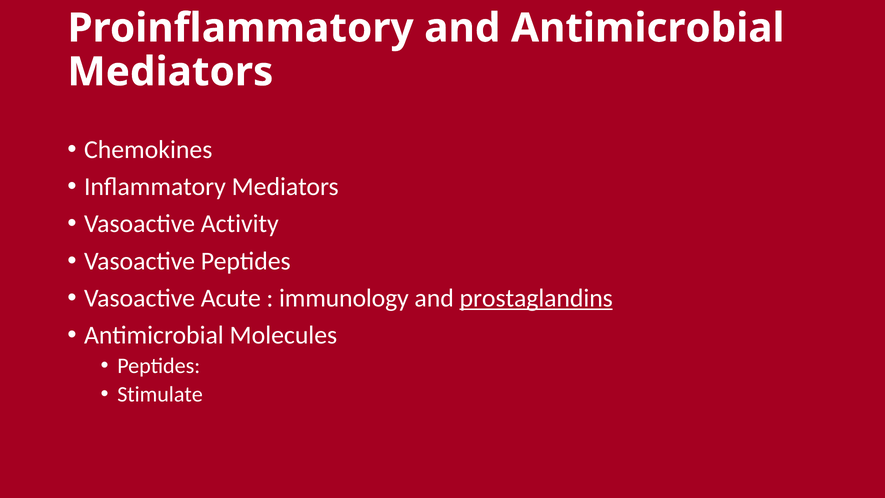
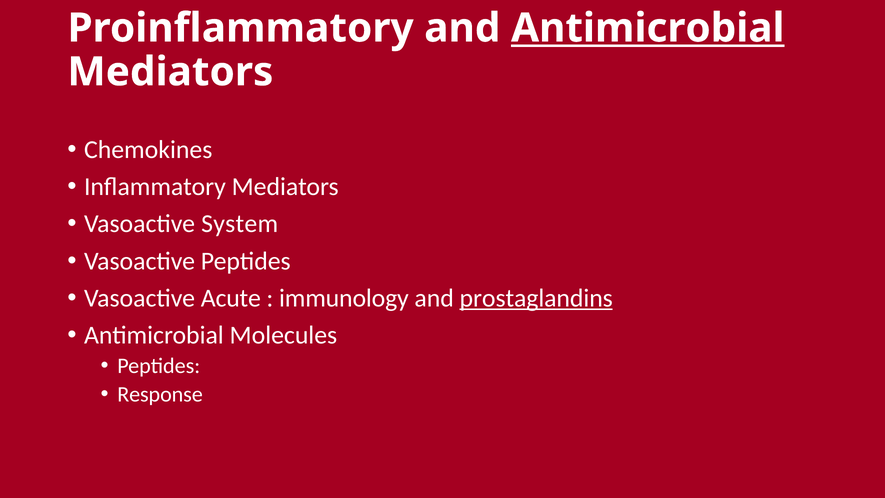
Antimicrobial at (648, 28) underline: none -> present
Activity: Activity -> System
Stimulate: Stimulate -> Response
